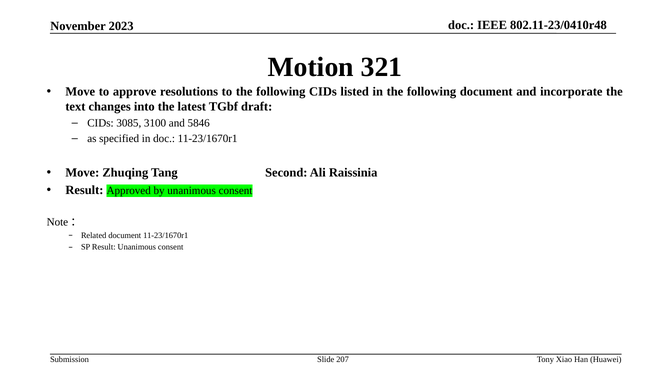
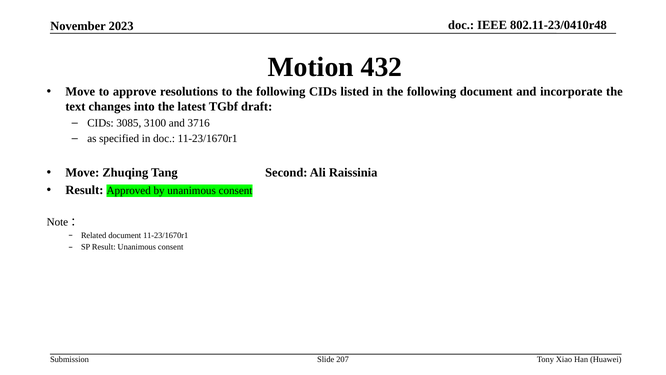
321: 321 -> 432
5846: 5846 -> 3716
